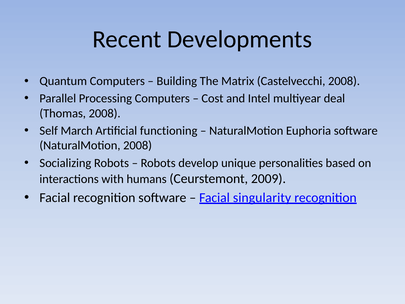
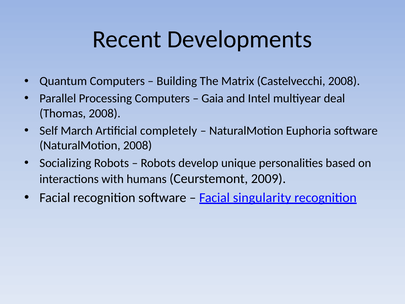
Cost: Cost -> Gaia
functioning: functioning -> completely
